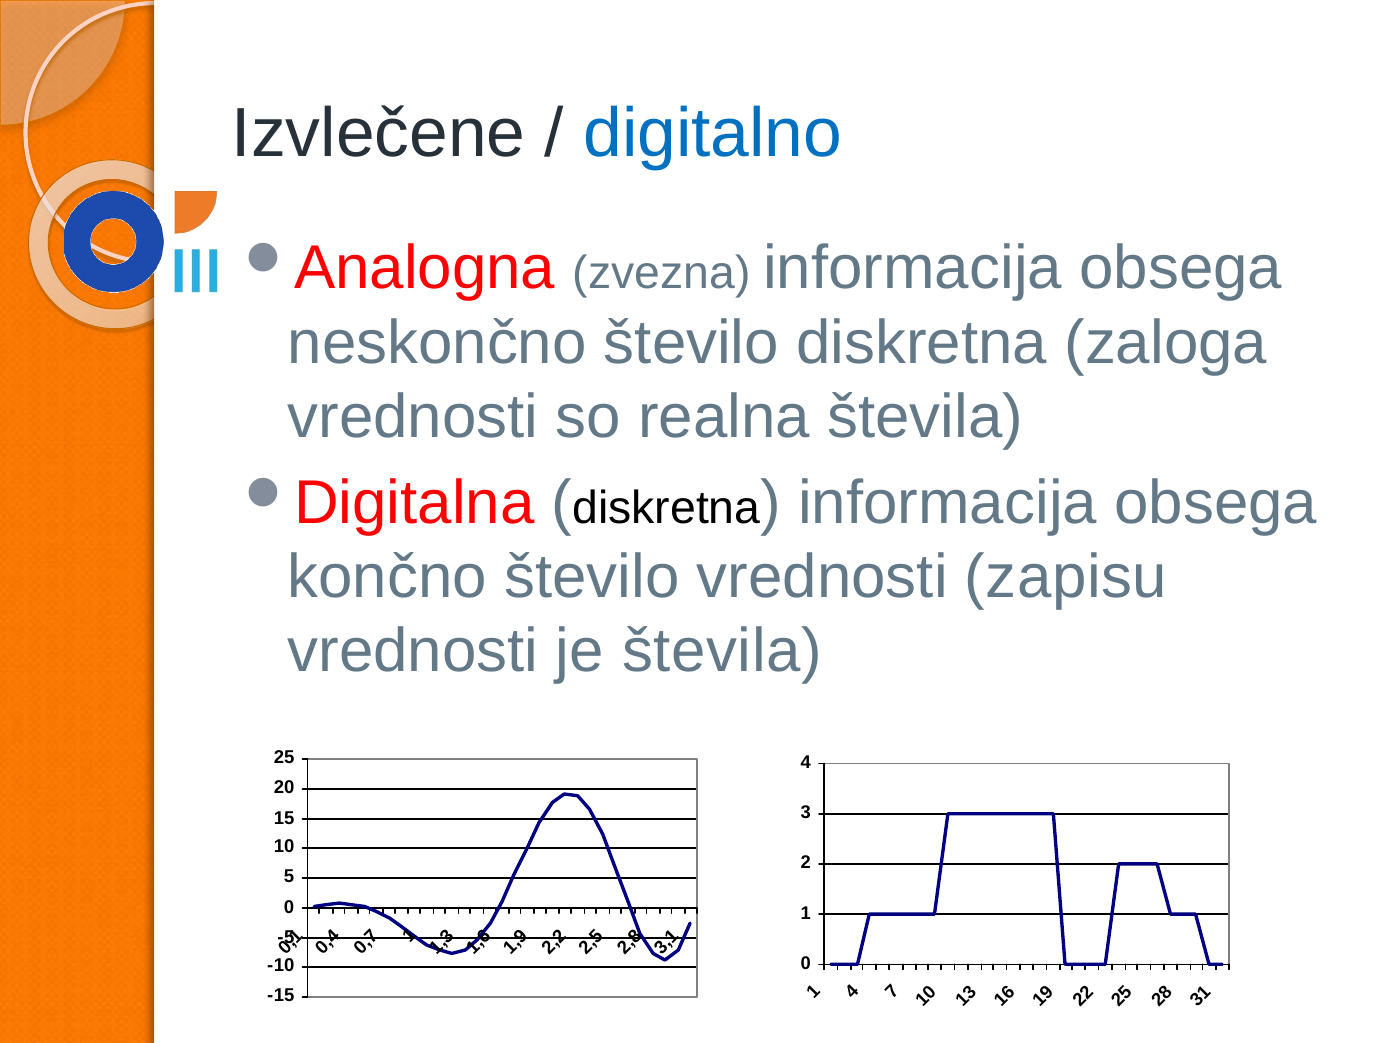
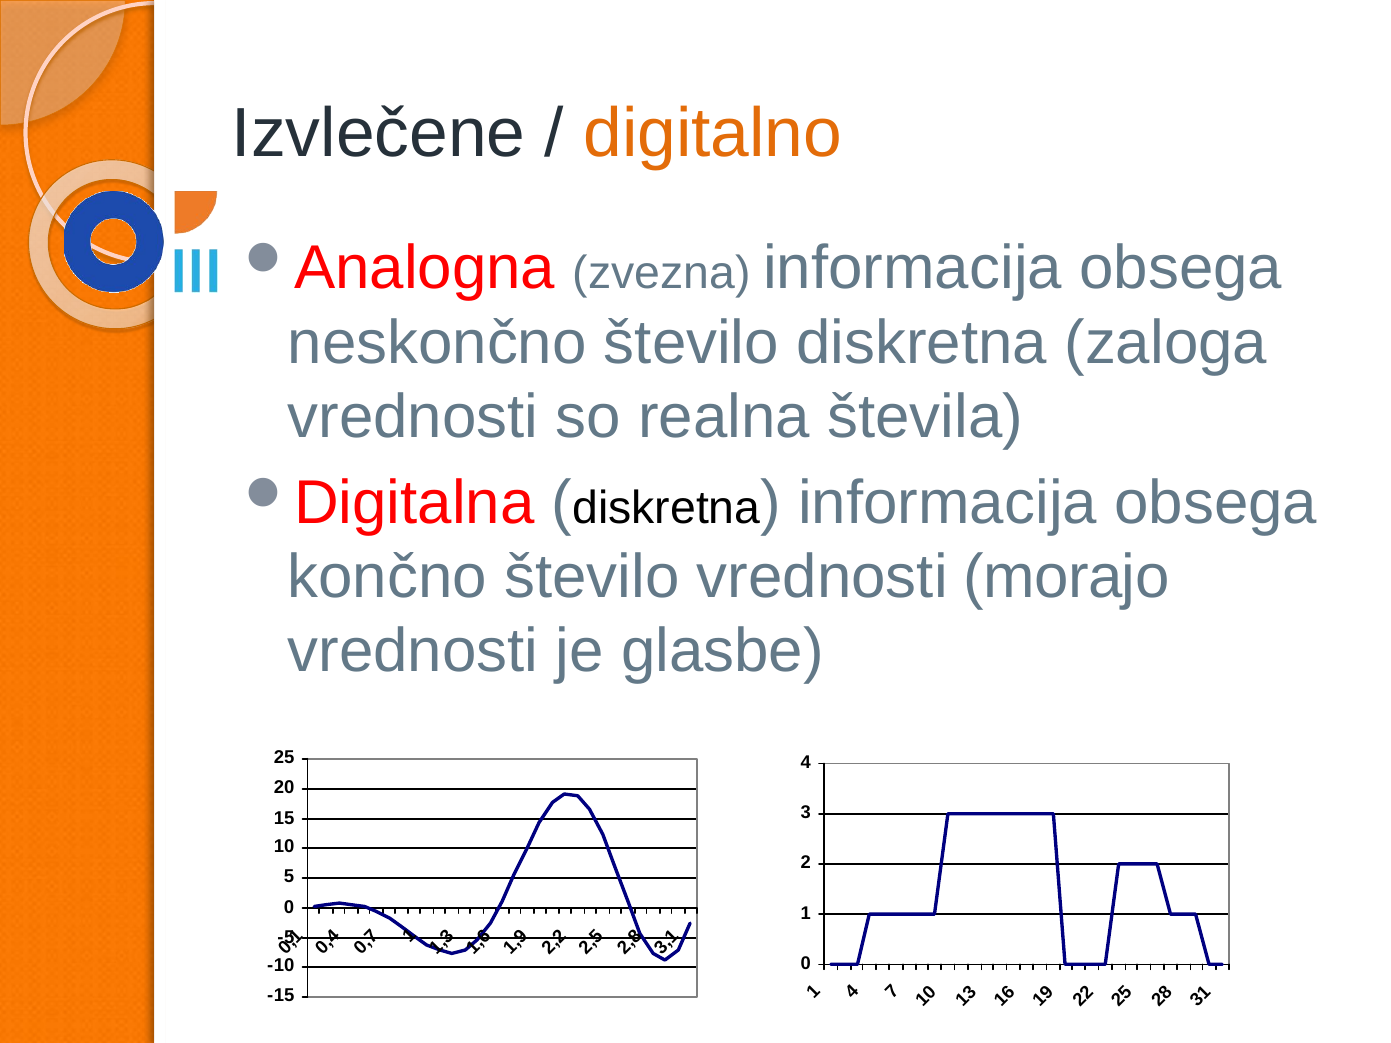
digitalno colour: blue -> orange
zapisu: zapisu -> morajo
je števila: števila -> glasbe
